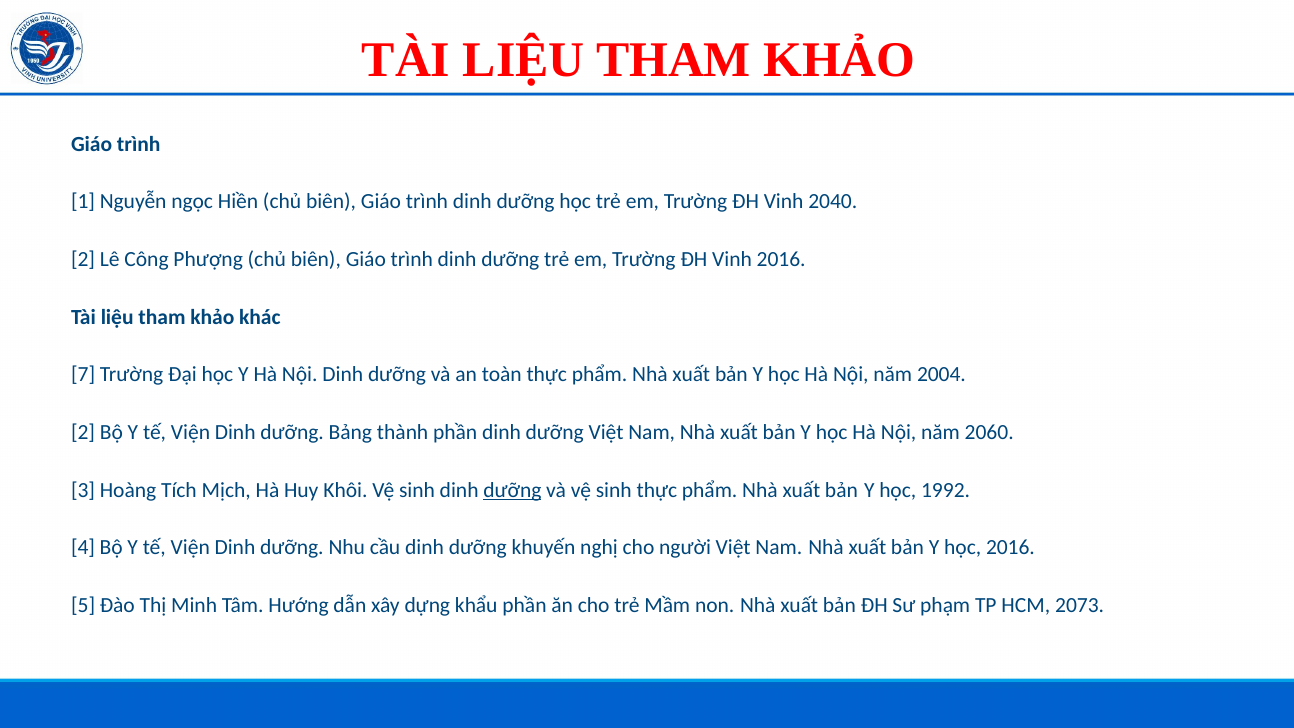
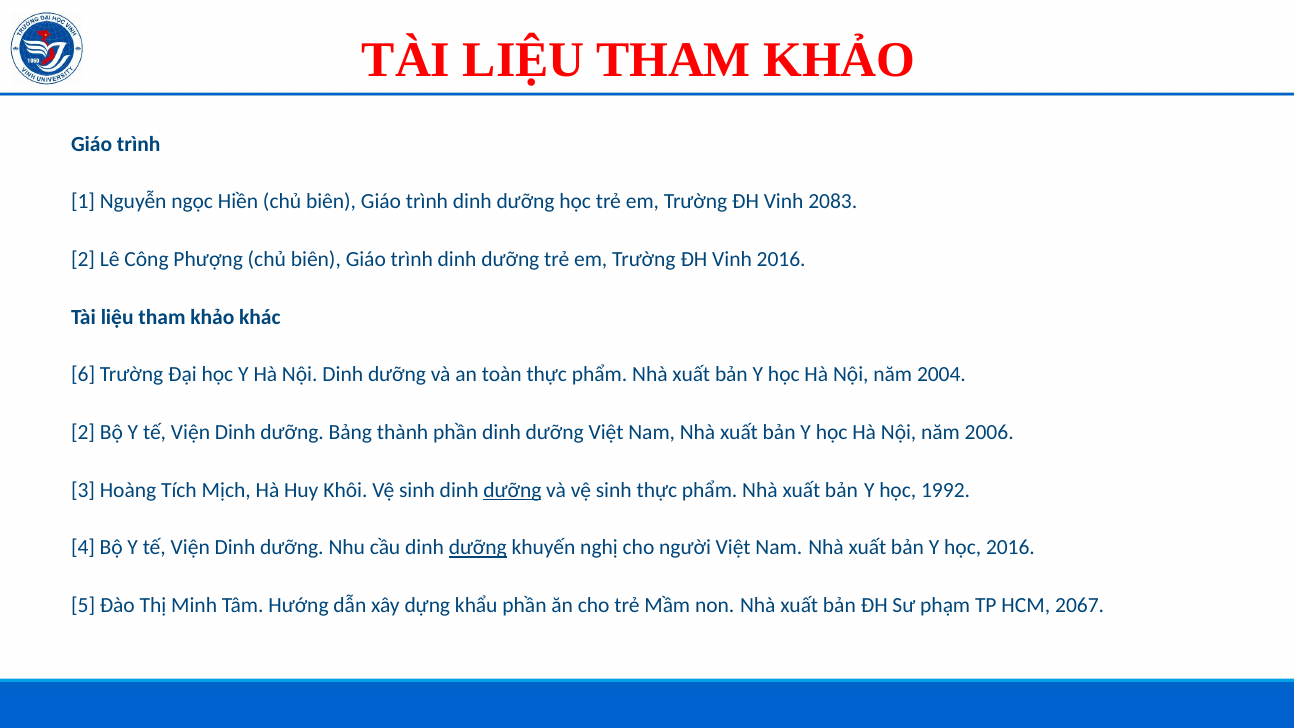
2040: 2040 -> 2083
7: 7 -> 6
2060: 2060 -> 2006
dưỡng at (478, 548) underline: none -> present
2073: 2073 -> 2067
